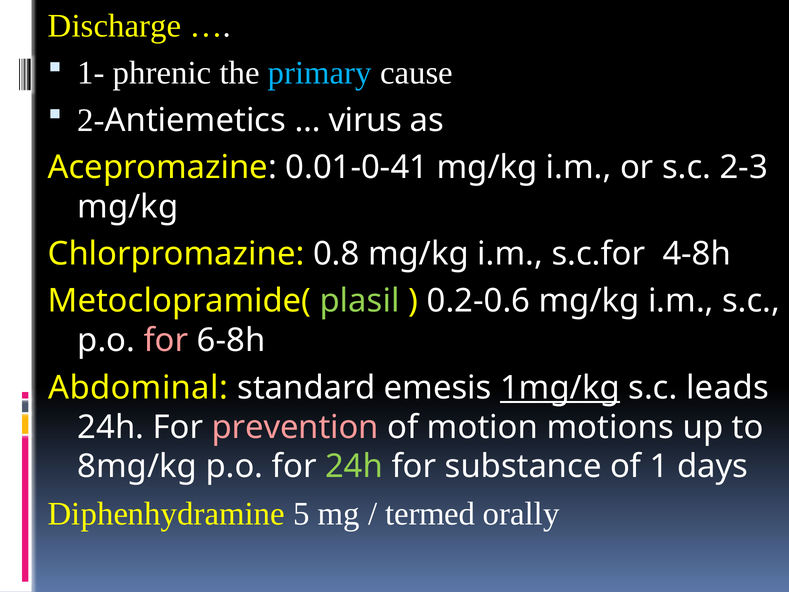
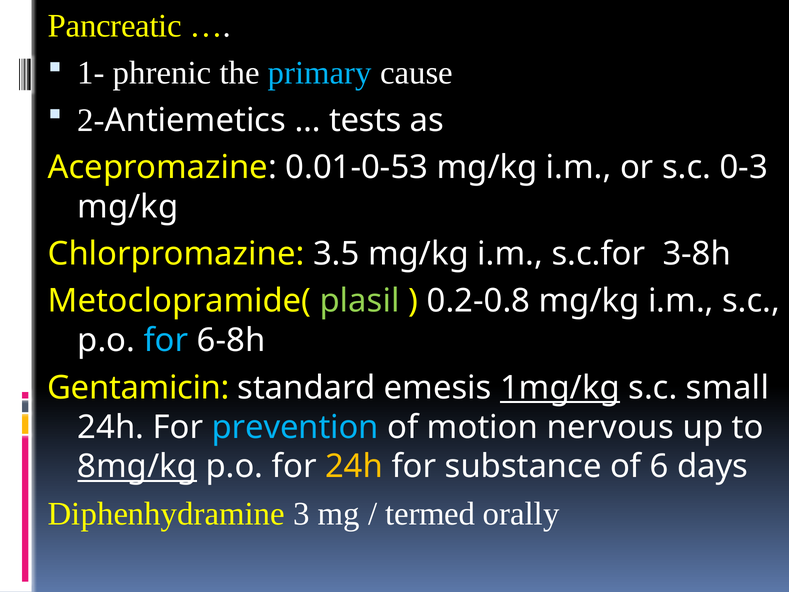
Discharge: Discharge -> Pancreatic
virus: virus -> tests
0.01‐0‐41: 0.01‐0‐41 -> 0.01‐0‐53
2‐3: 2‐3 -> 0‐3
0.8: 0.8 -> 3.5
4‐8h: 4‐8h -> 3‐8h
0.2‐0.6: 0.2‐0.6 -> 0.2‐0.8
for at (166, 340) colour: pink -> light blue
Abdominal: Abdominal -> Gentamicin
leads: leads -> small
prevention colour: pink -> light blue
motions: motions -> nervous
8mg/kg underline: none -> present
24h at (354, 466) colour: light green -> yellow
1: 1 -> 6
5: 5 -> 3
